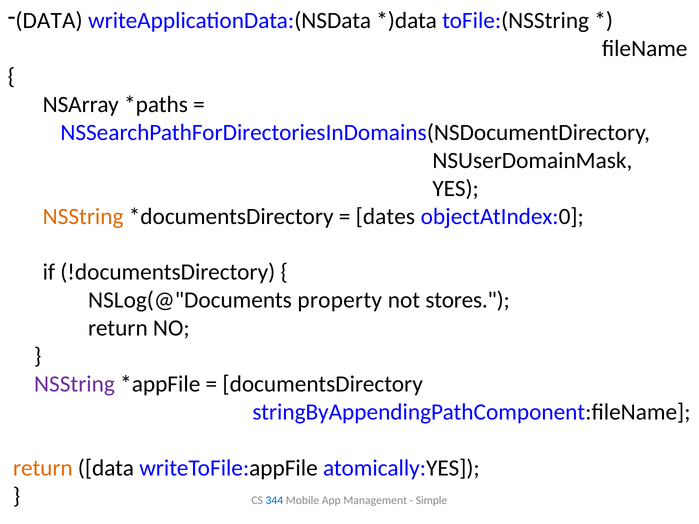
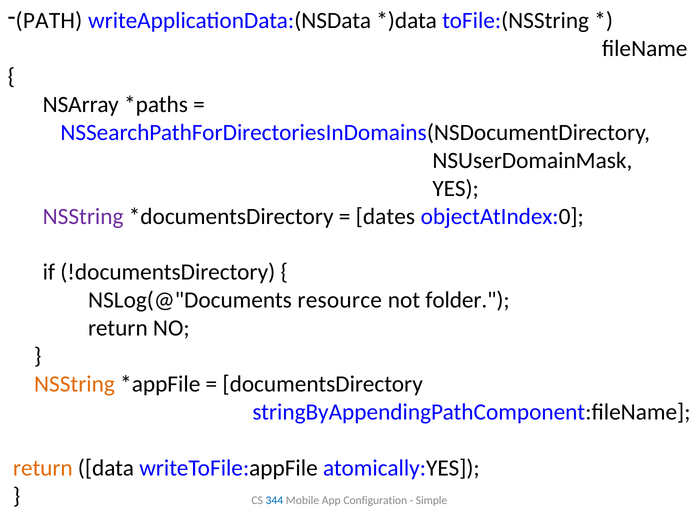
DATA at (49, 21): DATA -> PATH
NSString at (83, 217) colour: orange -> purple
property: property -> resource
stores: stores -> folder
NSString at (74, 384) colour: purple -> orange
Management: Management -> Configuration
